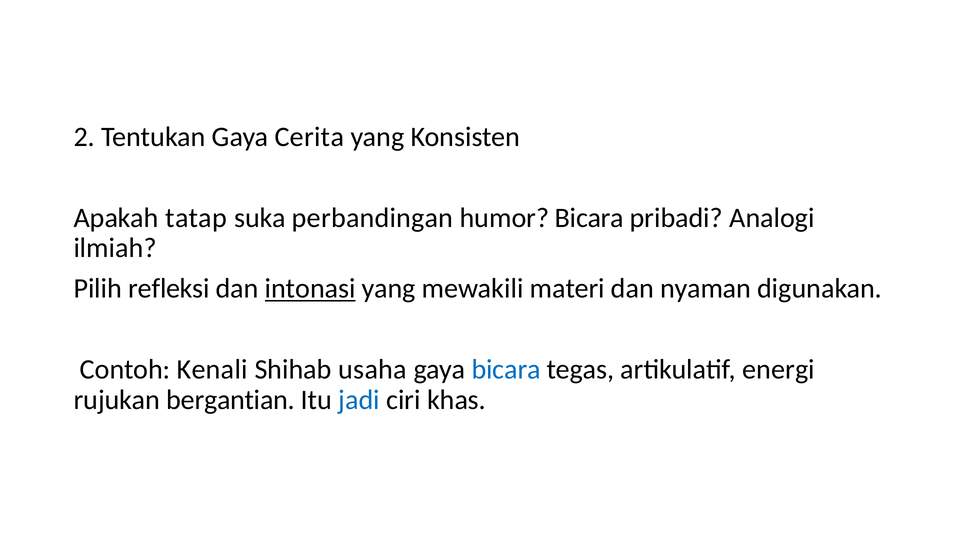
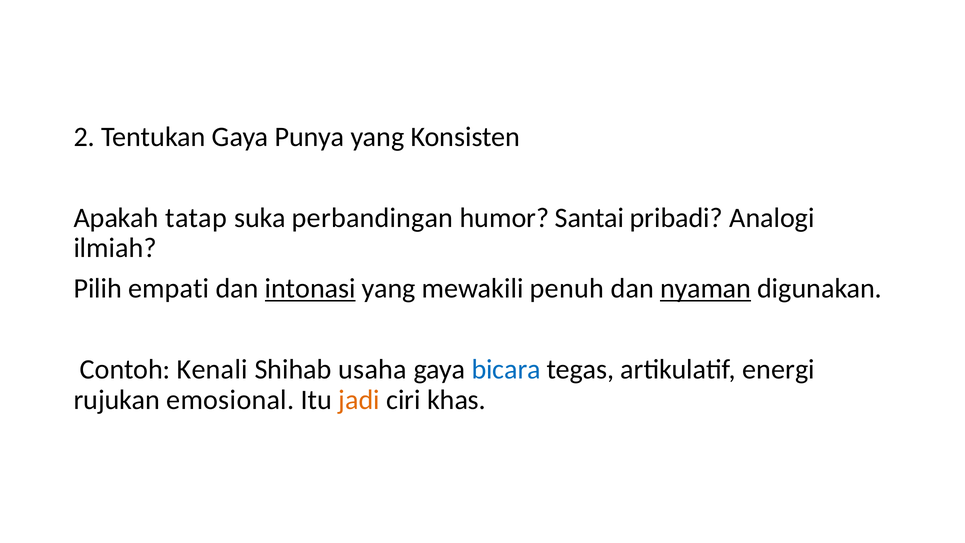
Cerita: Cerita -> Punya
humor Bicara: Bicara -> Santai
refleksi: refleksi -> empati
materi: materi -> penuh
nyaman underline: none -> present
bergantian: bergantian -> emosional
jadi colour: blue -> orange
